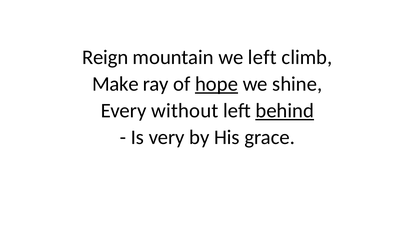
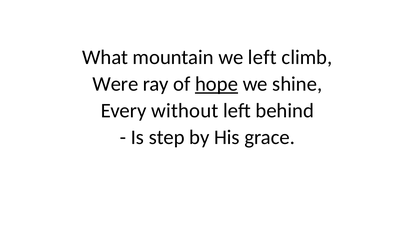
Reign: Reign -> What
Make: Make -> Were
behind underline: present -> none
very: very -> step
